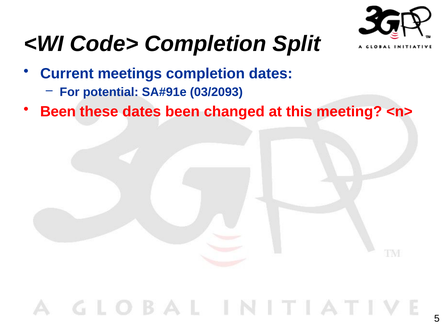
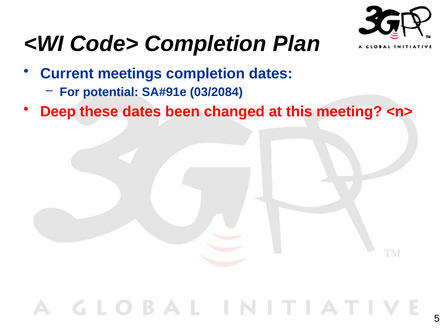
Split: Split -> Plan
03/2093: 03/2093 -> 03/2084
Been at (58, 112): Been -> Deep
